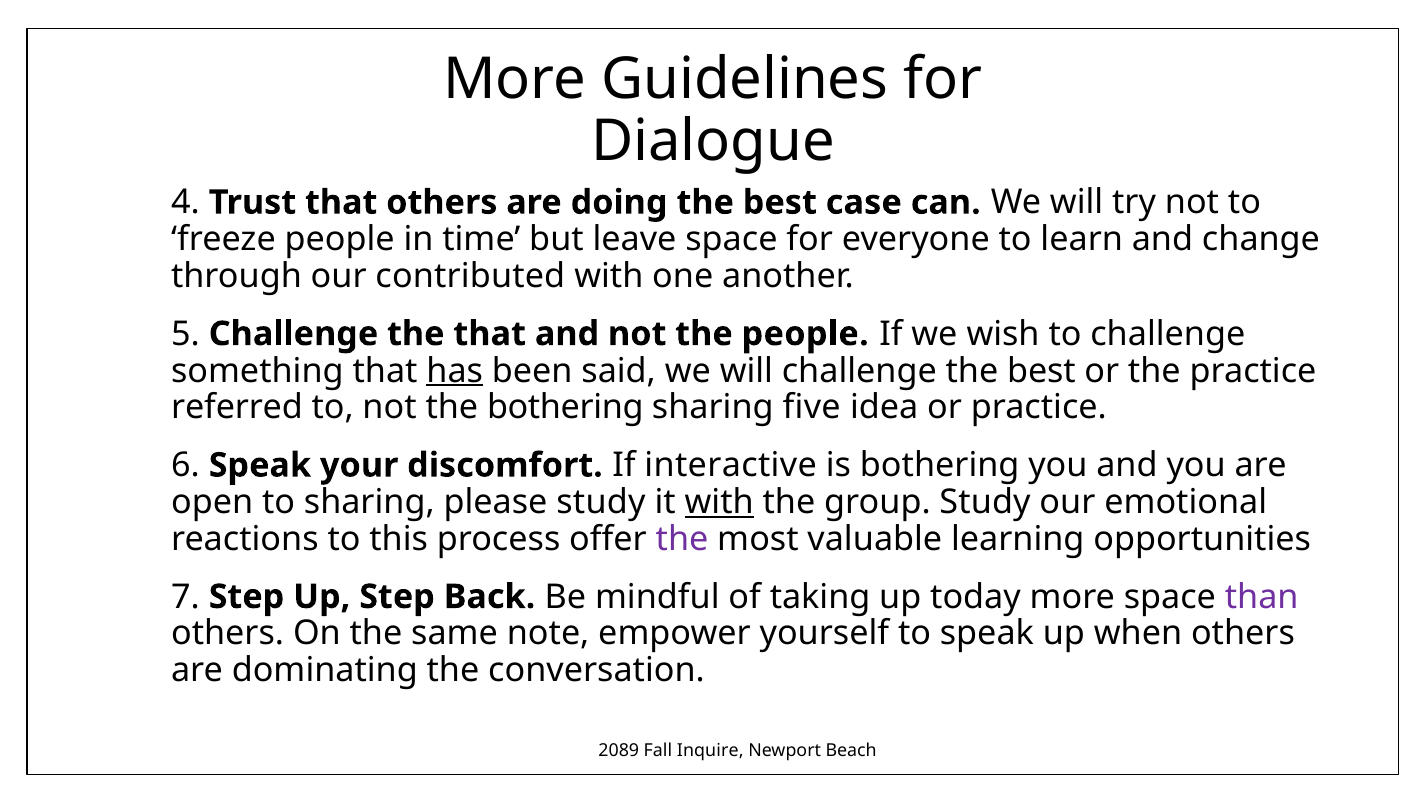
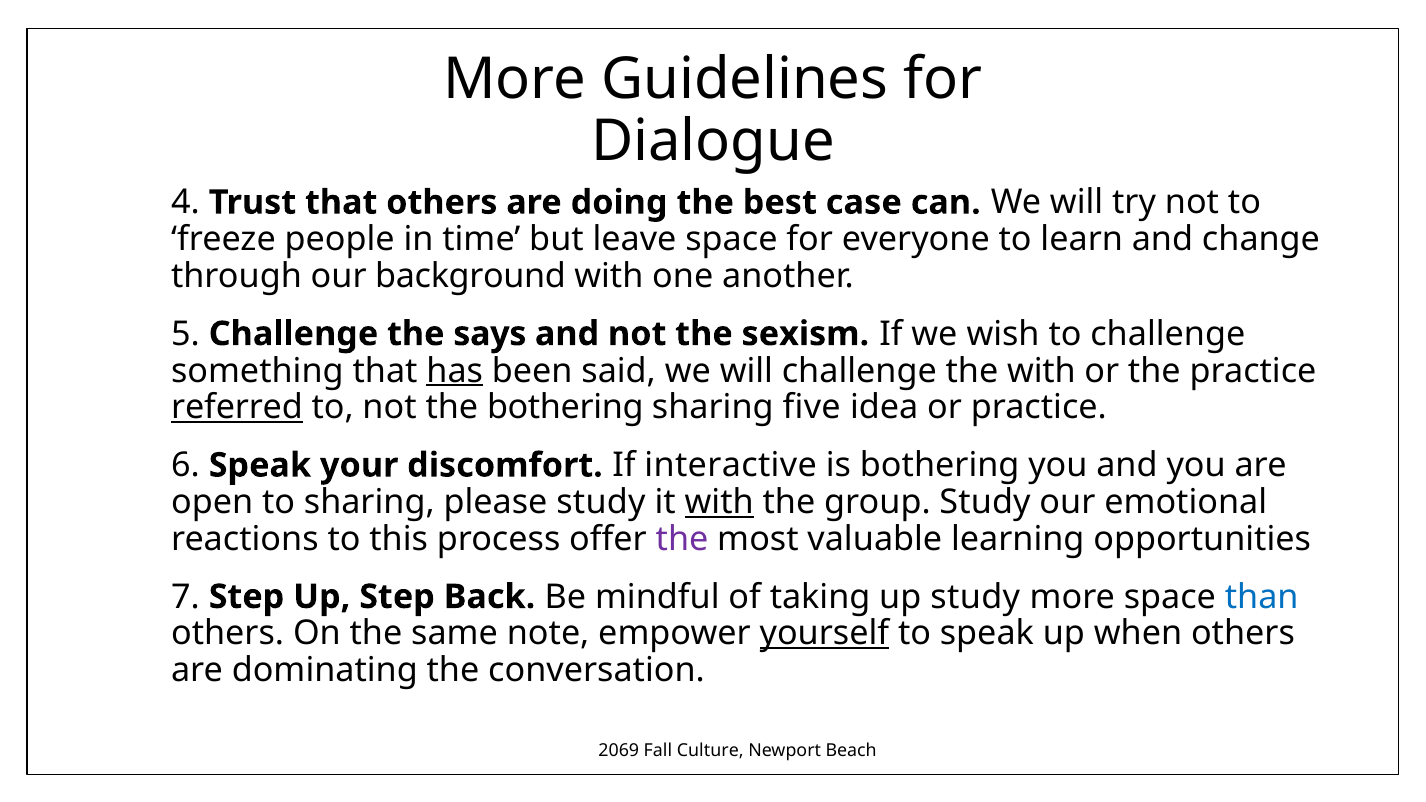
contributed: contributed -> background
the that: that -> says
the people: people -> sexism
challenge the best: best -> with
referred underline: none -> present
up today: today -> study
than colour: purple -> blue
yourself underline: none -> present
2089: 2089 -> 2069
Inquire: Inquire -> Culture
